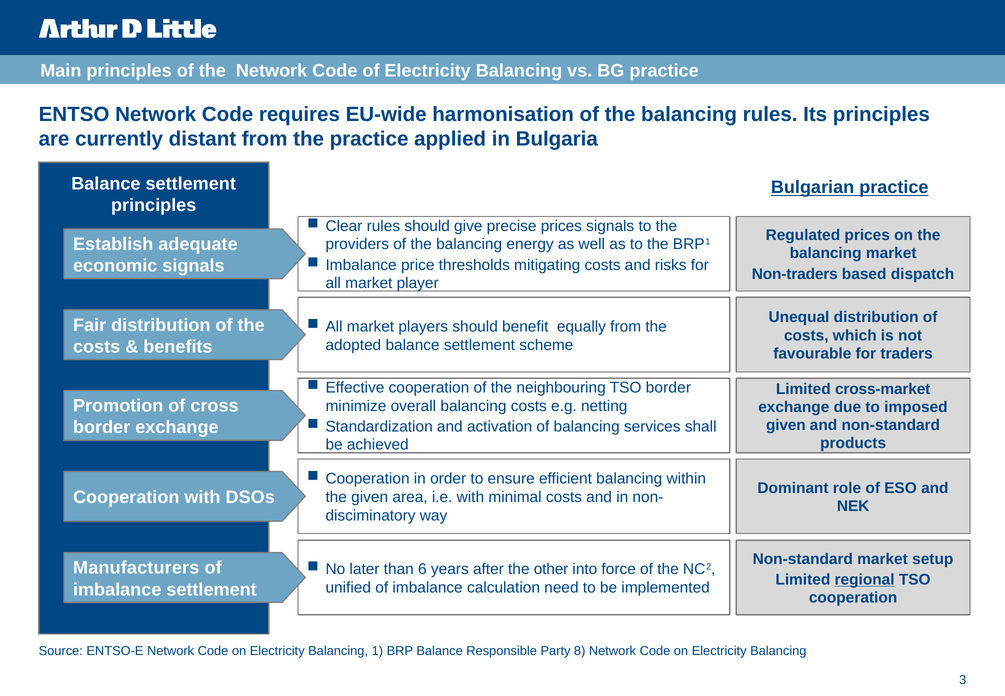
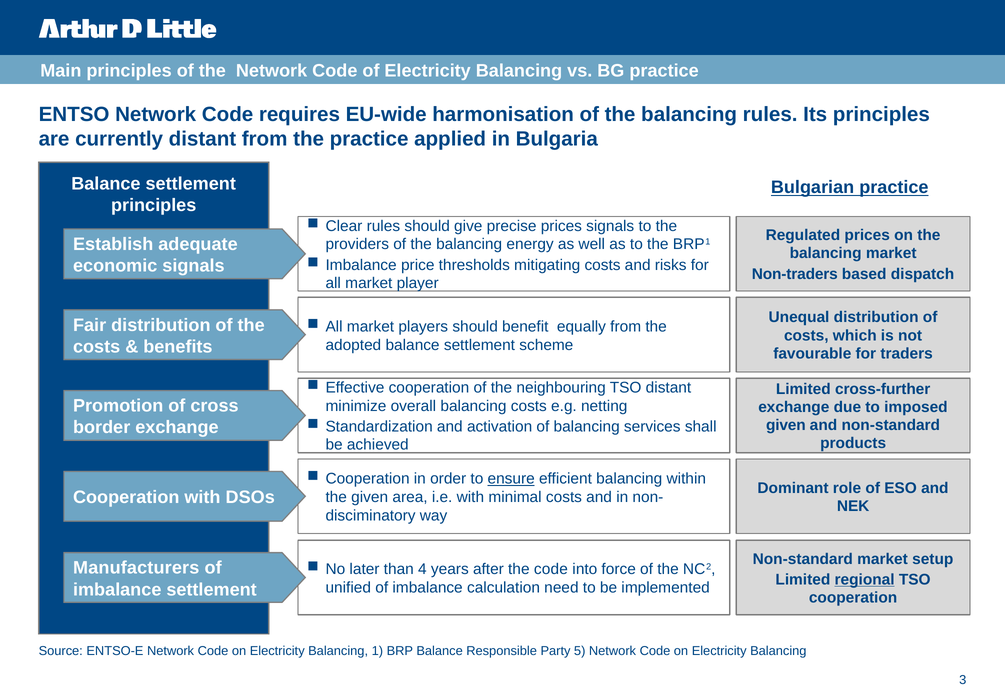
TSO border: border -> distant
cross-market: cross-market -> cross-further
ensure underline: none -> present
6: 6 -> 4
the other: other -> code
8: 8 -> 5
